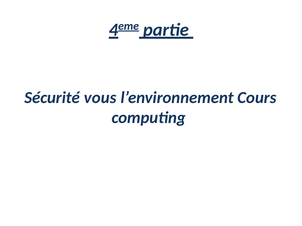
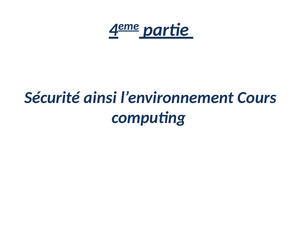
vous: vous -> ainsi
